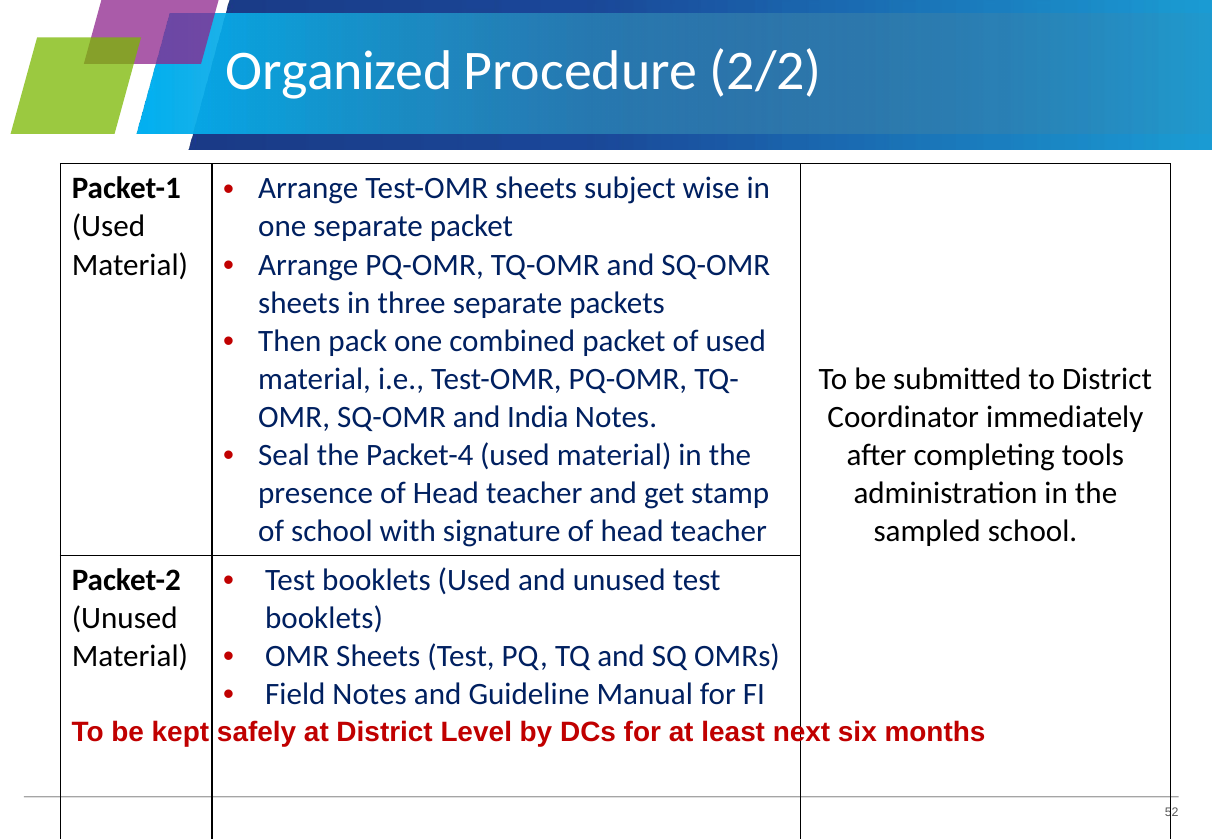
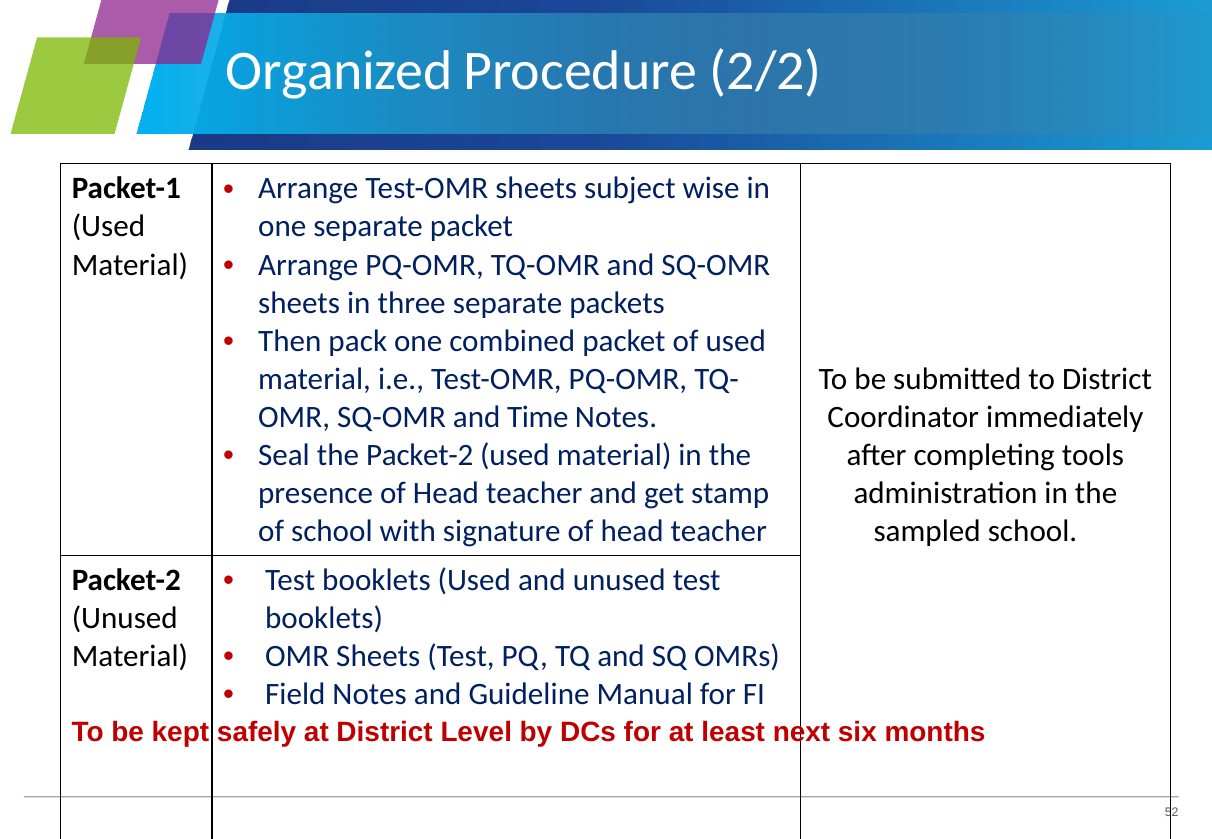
India: India -> Time
the Packet-4: Packet-4 -> Packet-2
